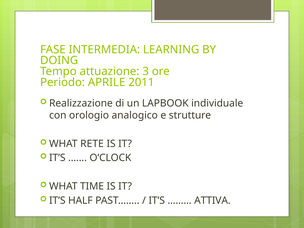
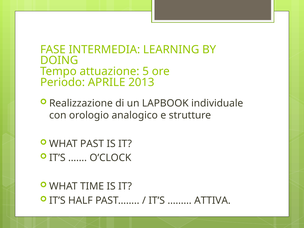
3: 3 -> 5
2011: 2011 -> 2013
RETE: RETE -> PAST
